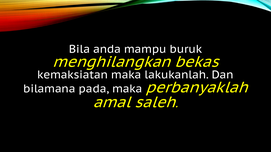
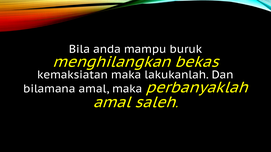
bilamana pada: pada -> amal
